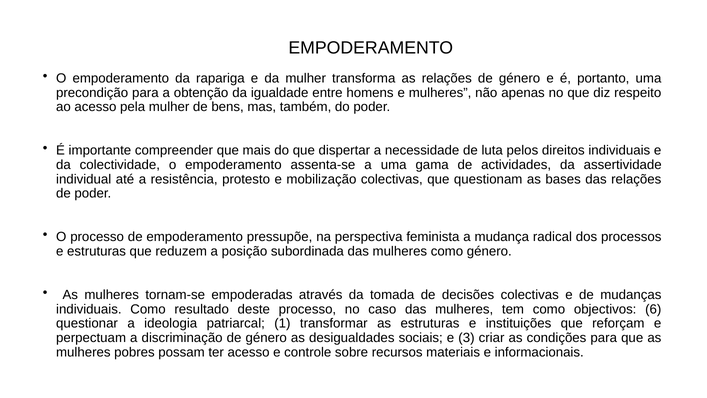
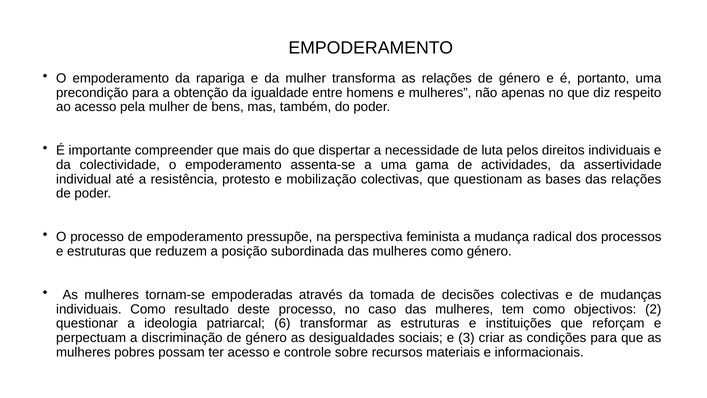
6: 6 -> 2
1: 1 -> 6
